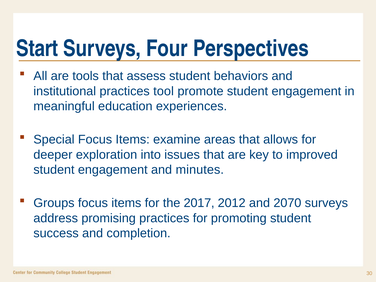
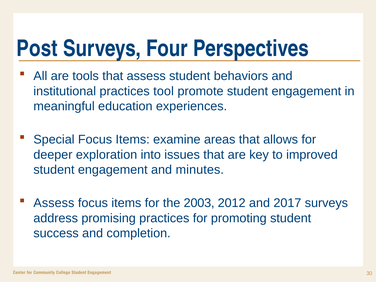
Start: Start -> Post
Groups at (54, 203): Groups -> Assess
2017: 2017 -> 2003
2070: 2070 -> 2017
